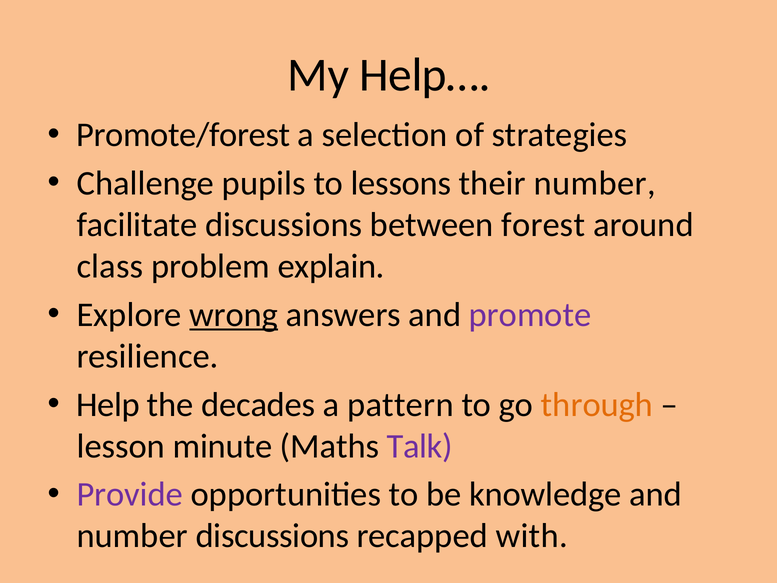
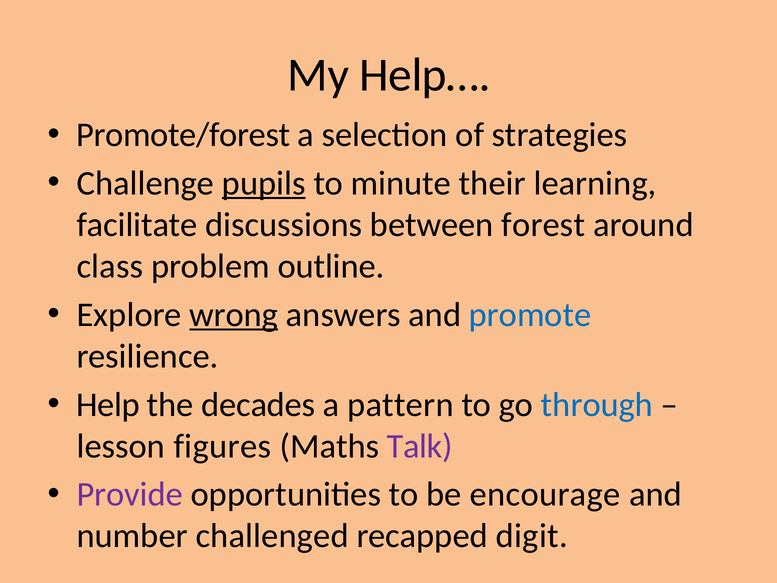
pupils underline: none -> present
lessons: lessons -> minute
their number: number -> learning
explain: explain -> outline
promote colour: purple -> blue
through colour: orange -> blue
minute: minute -> figures
knowledge: knowledge -> encourage
number discussions: discussions -> challenged
with: with -> digit
